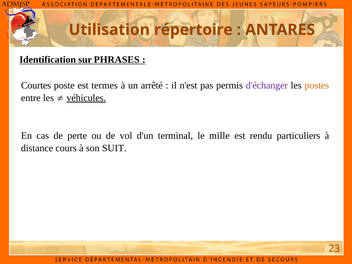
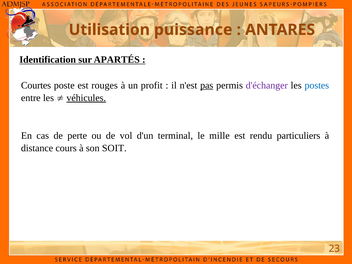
répertoire: répertoire -> puissance
PHRASES: PHRASES -> APARTÉS
termes: termes -> rouges
arrêté: arrêté -> profit
pas underline: none -> present
postes colour: orange -> blue
SUIT: SUIT -> SOIT
